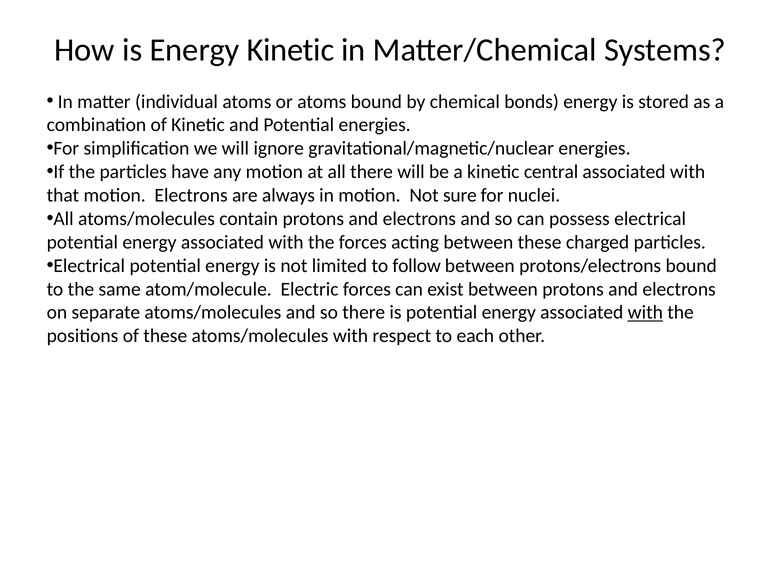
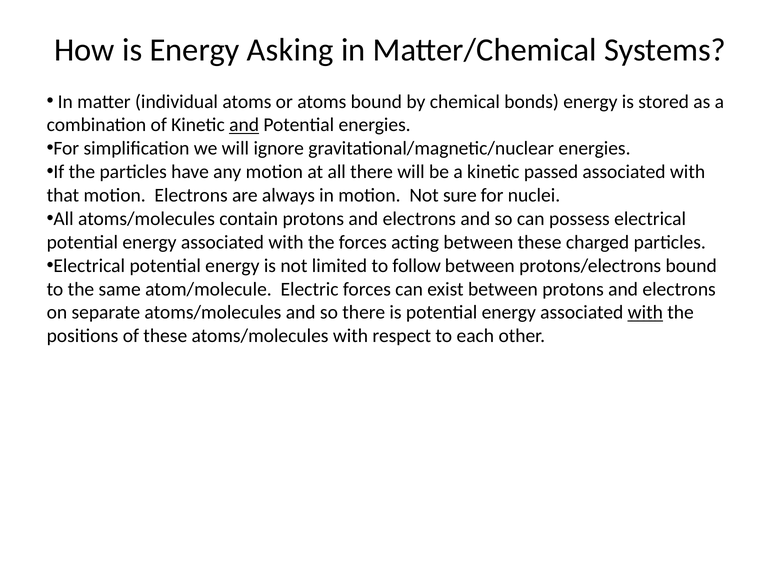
Energy Kinetic: Kinetic -> Asking
and at (244, 125) underline: none -> present
central: central -> passed
